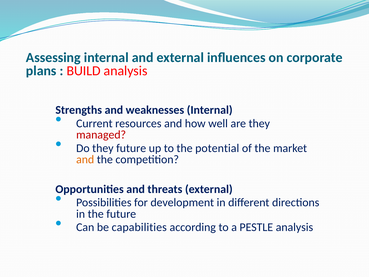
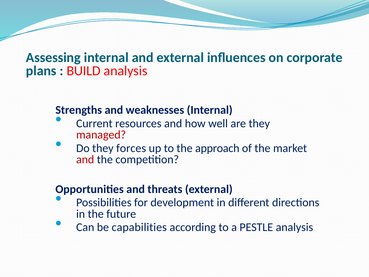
they future: future -> forces
potential: potential -> approach
and at (85, 159) colour: orange -> red
